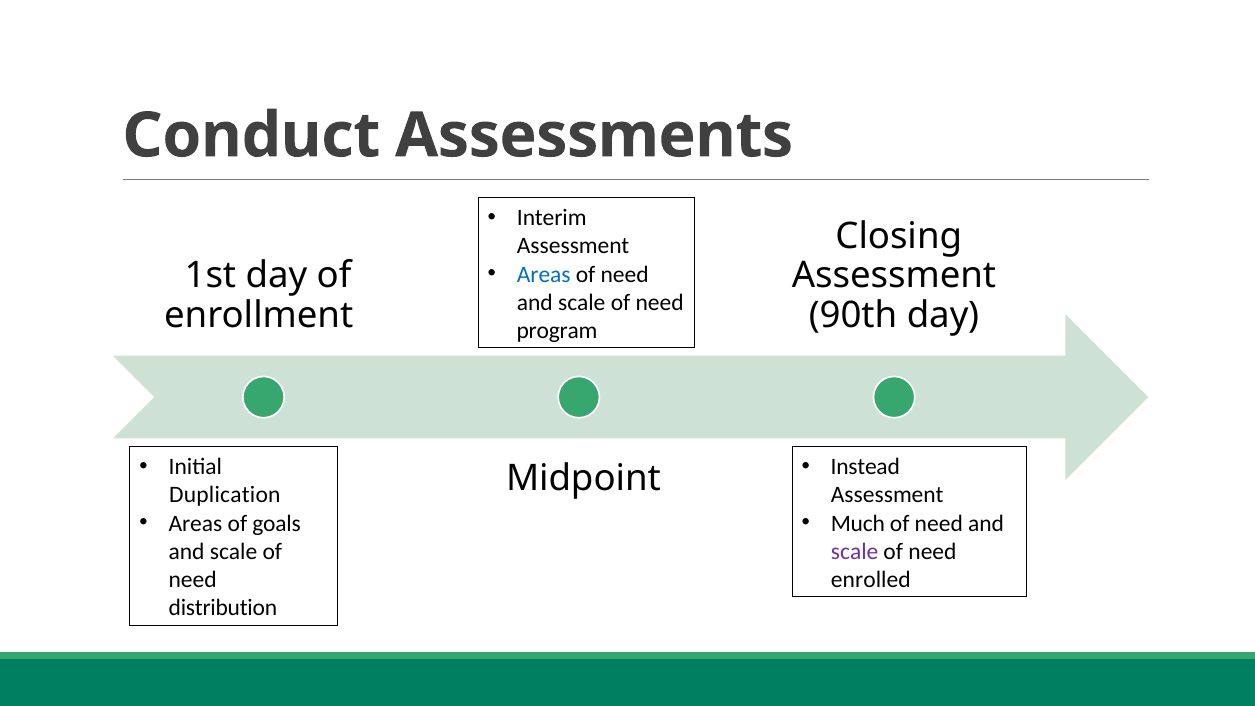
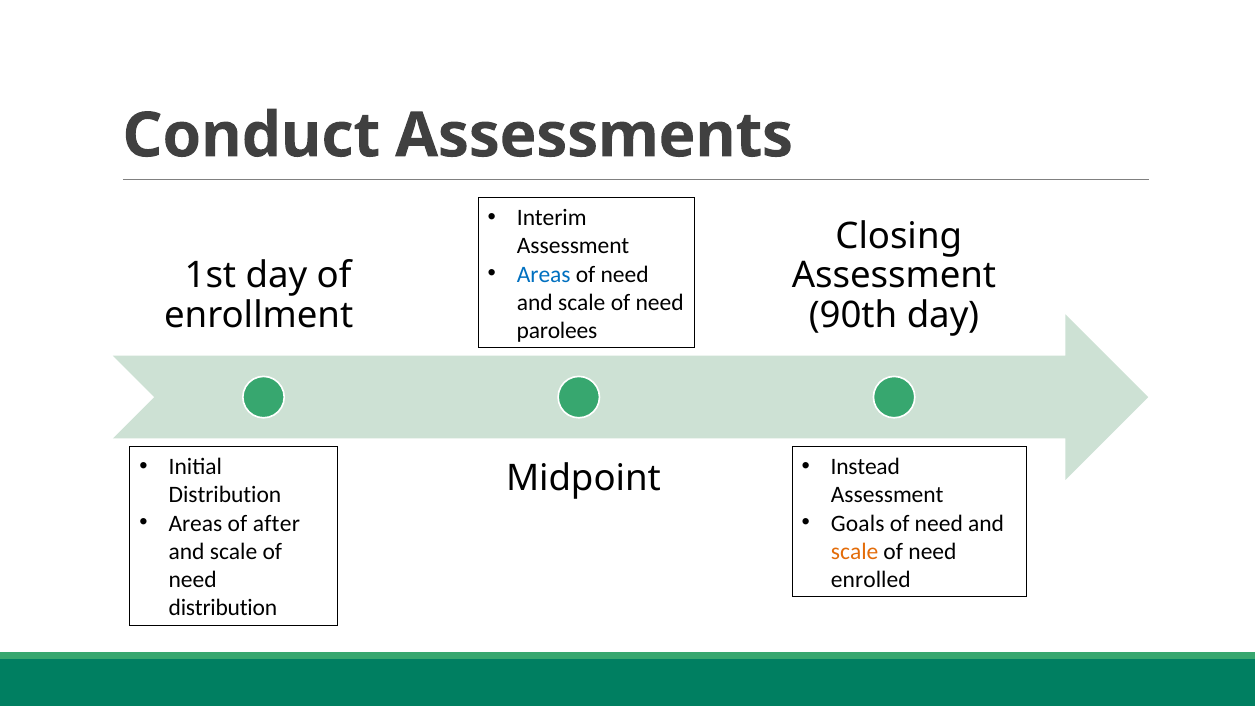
program: program -> parolees
Duplication at (225, 495): Duplication -> Distribution
Much: Much -> Goals
goals: goals -> after
scale at (855, 551) colour: purple -> orange
